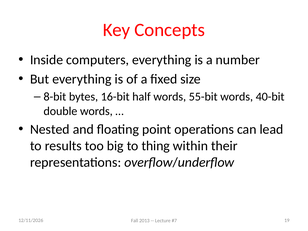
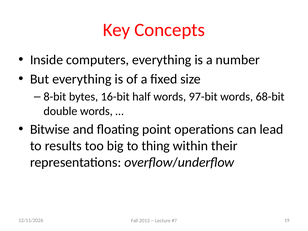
55-bit: 55-bit -> 97-bit
40-bit: 40-bit -> 68-bit
Nested: Nested -> Bitwise
